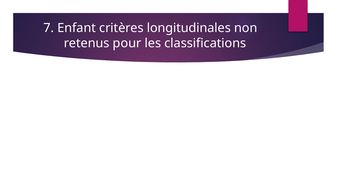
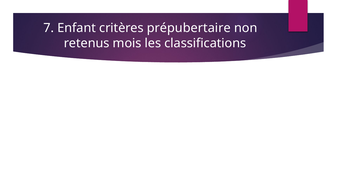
longitudinales: longitudinales -> prépubertaire
pour: pour -> mois
